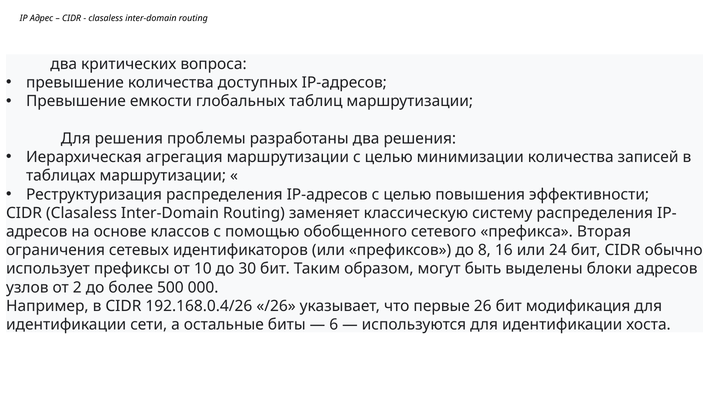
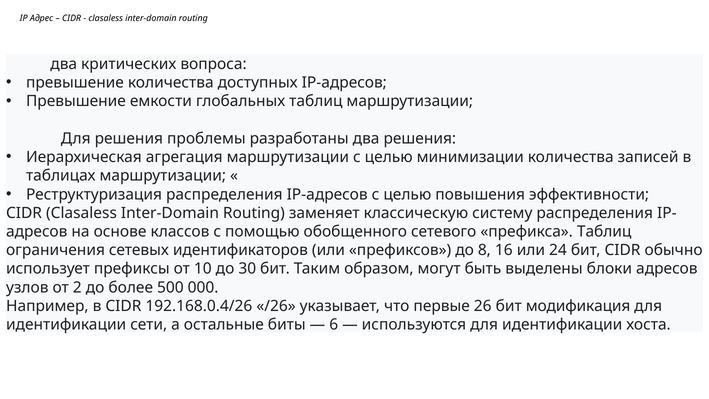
префикса Вторая: Вторая -> Таблиц
